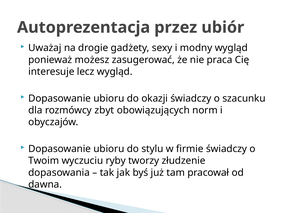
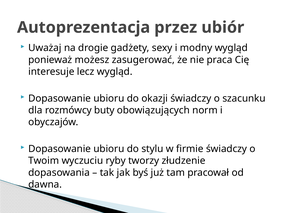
zbyt: zbyt -> buty
